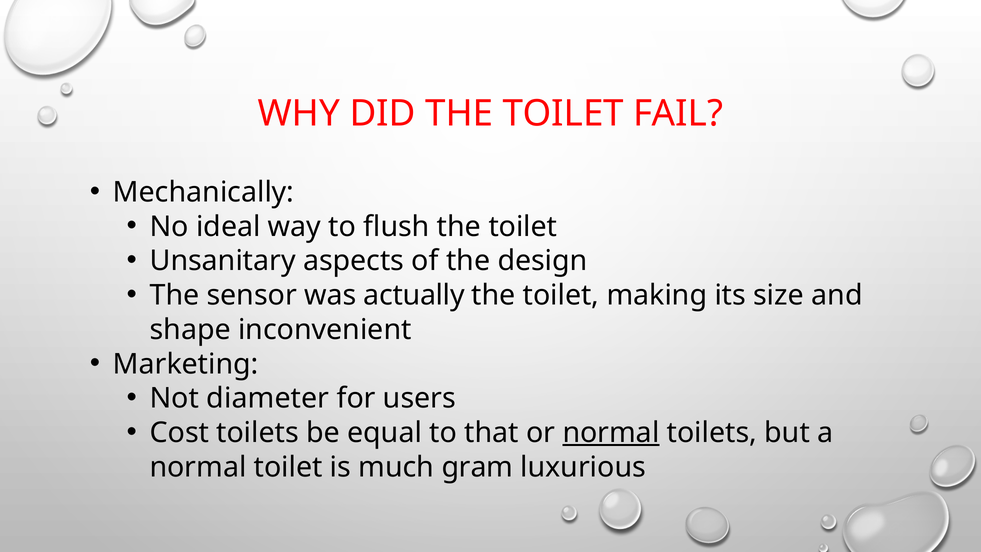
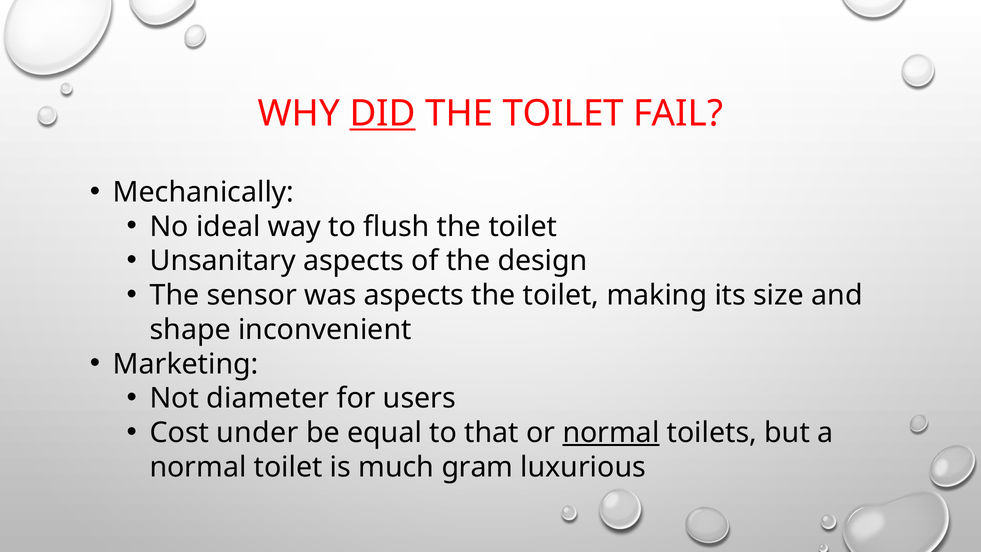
DID underline: none -> present
was actually: actually -> aspects
Cost toilets: toilets -> under
